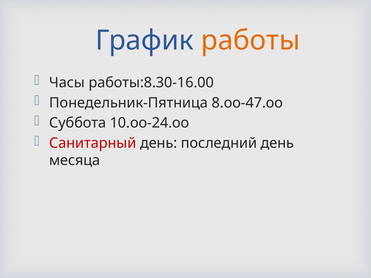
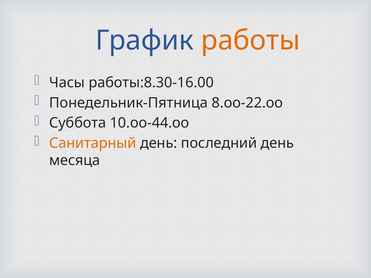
8.оо-47.оо: 8.оо-47.оо -> 8.оо-22.оо
10.оо-24.оо: 10.оо-24.оо -> 10.оо-44.оо
Санитарный colour: red -> orange
